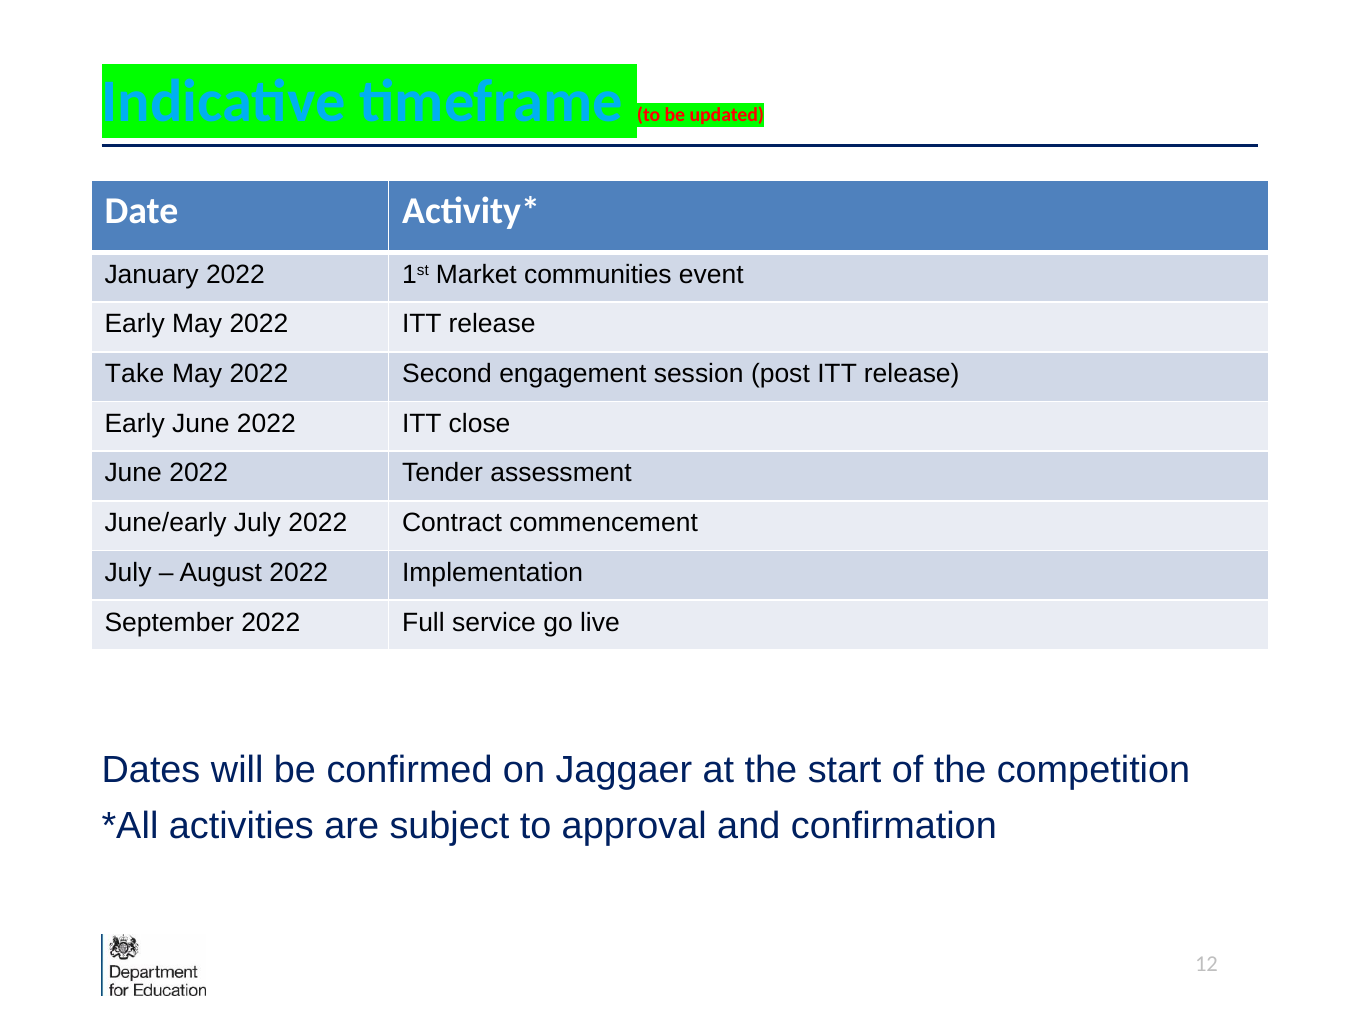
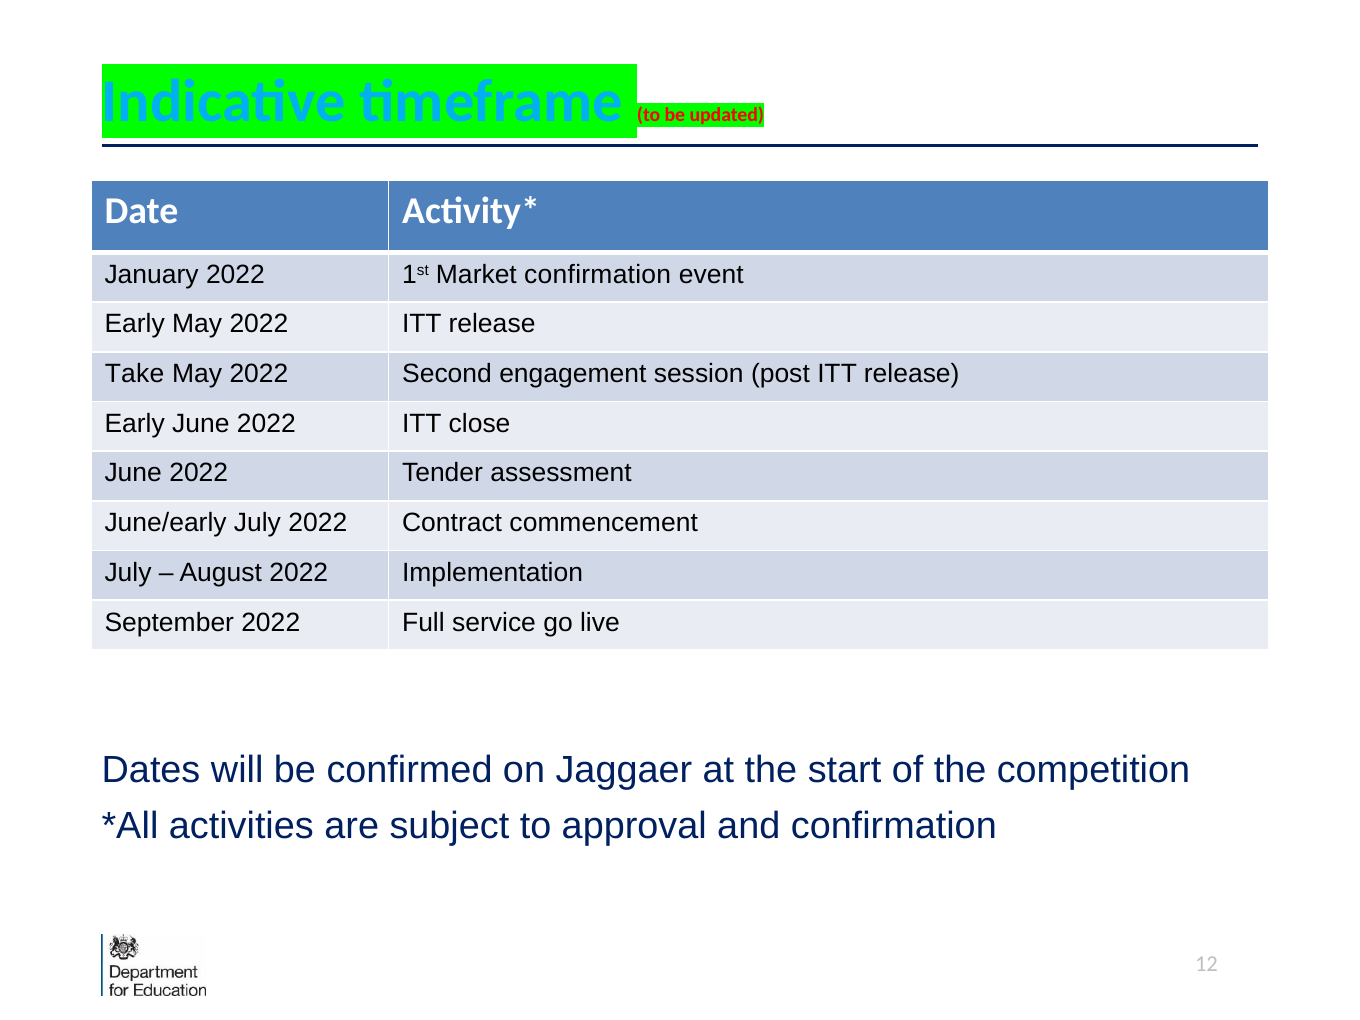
Market communities: communities -> confirmation
